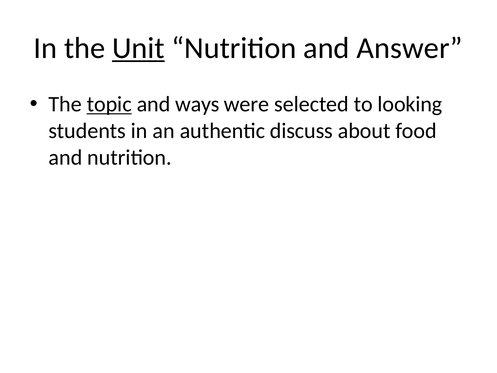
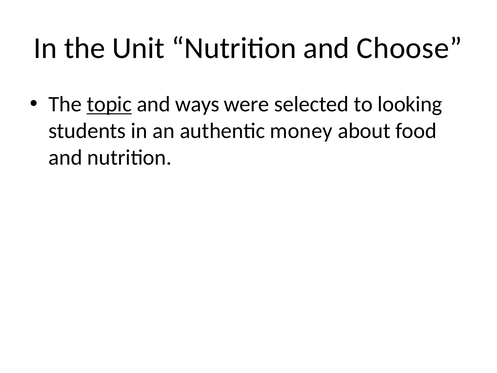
Unit underline: present -> none
Answer: Answer -> Choose
discuss: discuss -> money
